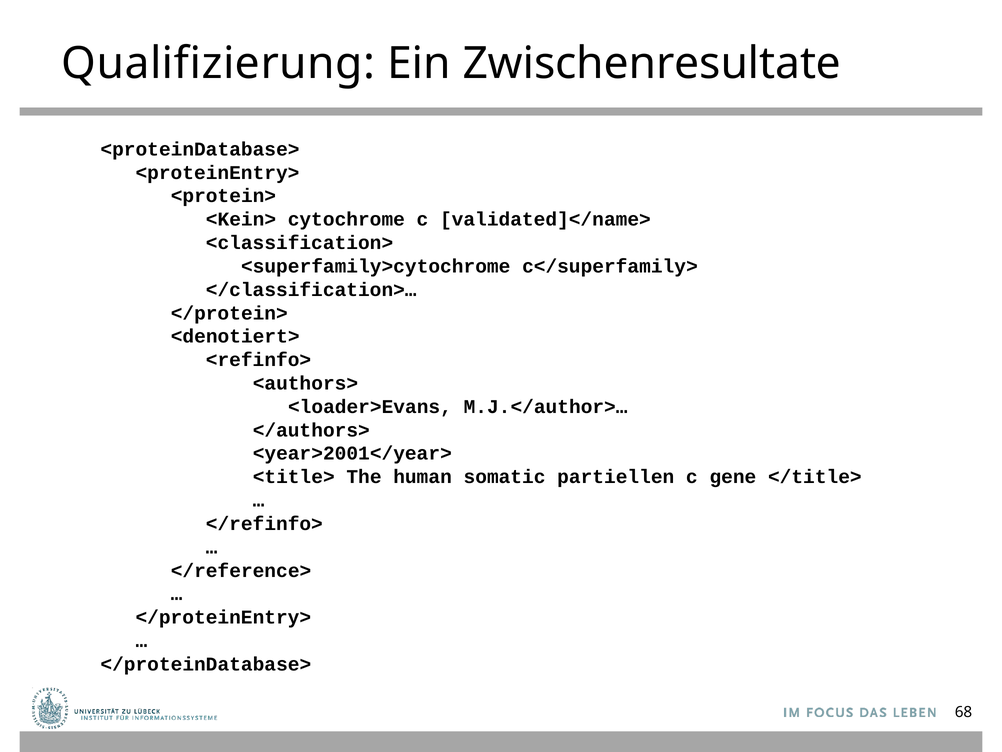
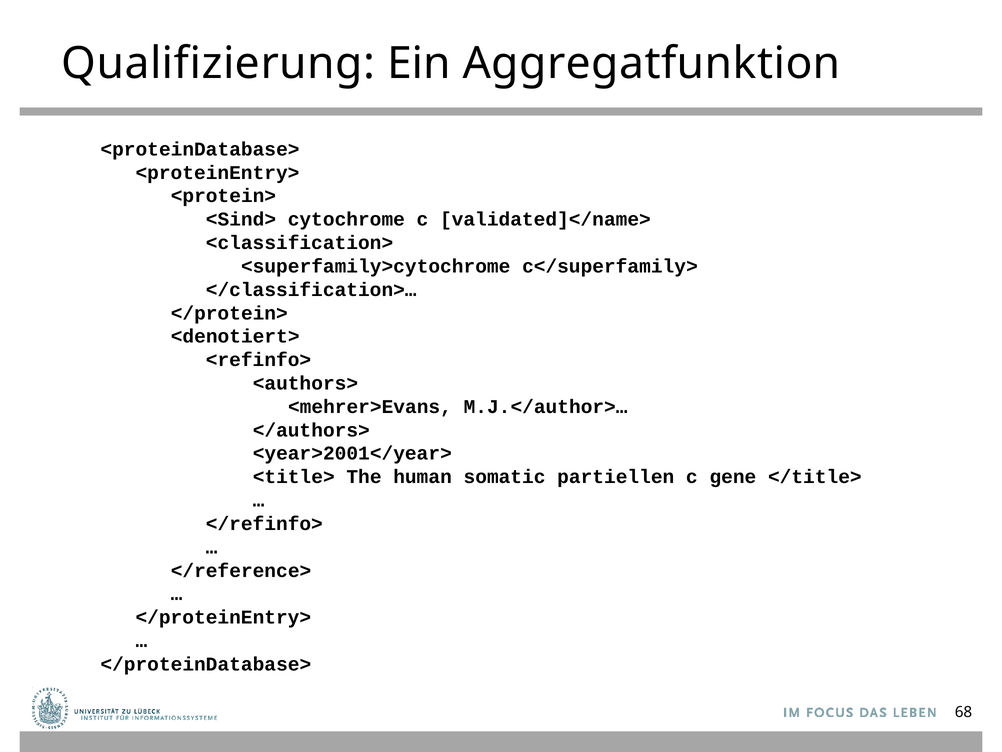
Zwischenresultate: Zwischenresultate -> Aggregatfunktion
<Kein>: <Kein> -> <Sind>
<loader>Evans: <loader>Evans -> <mehrer>Evans
